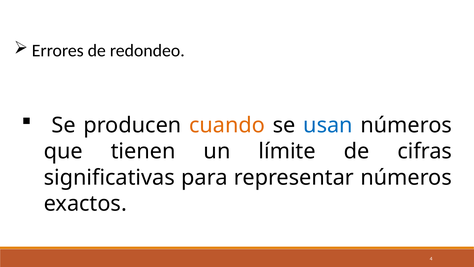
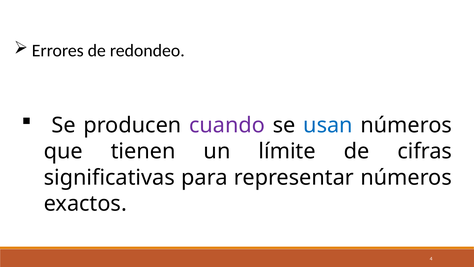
cuando colour: orange -> purple
